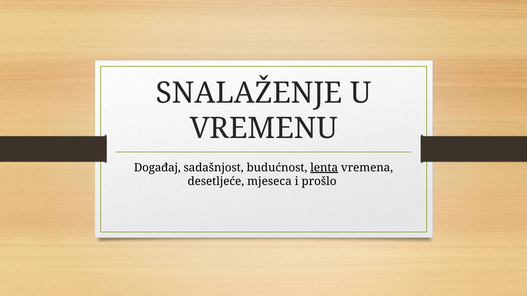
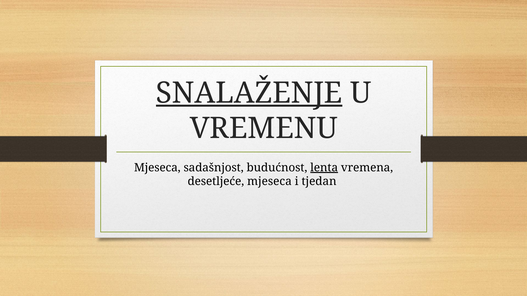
SNALAŽENJE underline: none -> present
Događaj at (157, 168): Događaj -> Mjeseca
prošlo: prošlo -> tjedan
